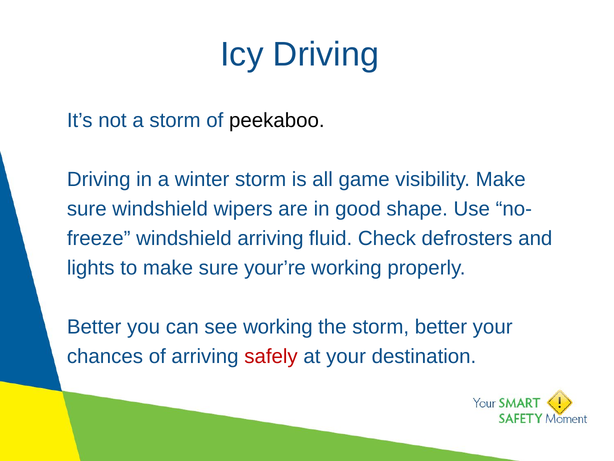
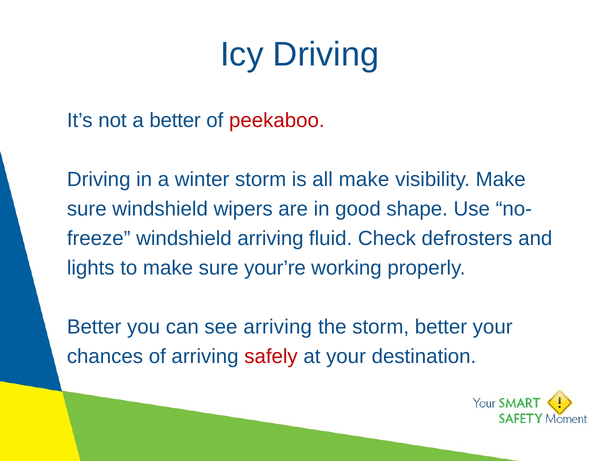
a storm: storm -> better
peekaboo colour: black -> red
all game: game -> make
see working: working -> arriving
